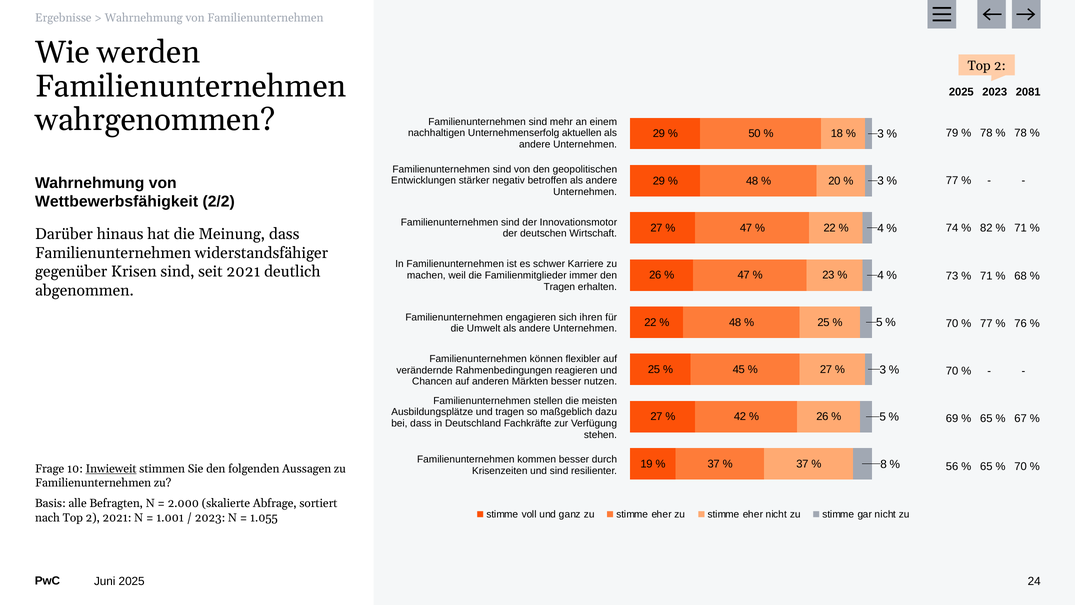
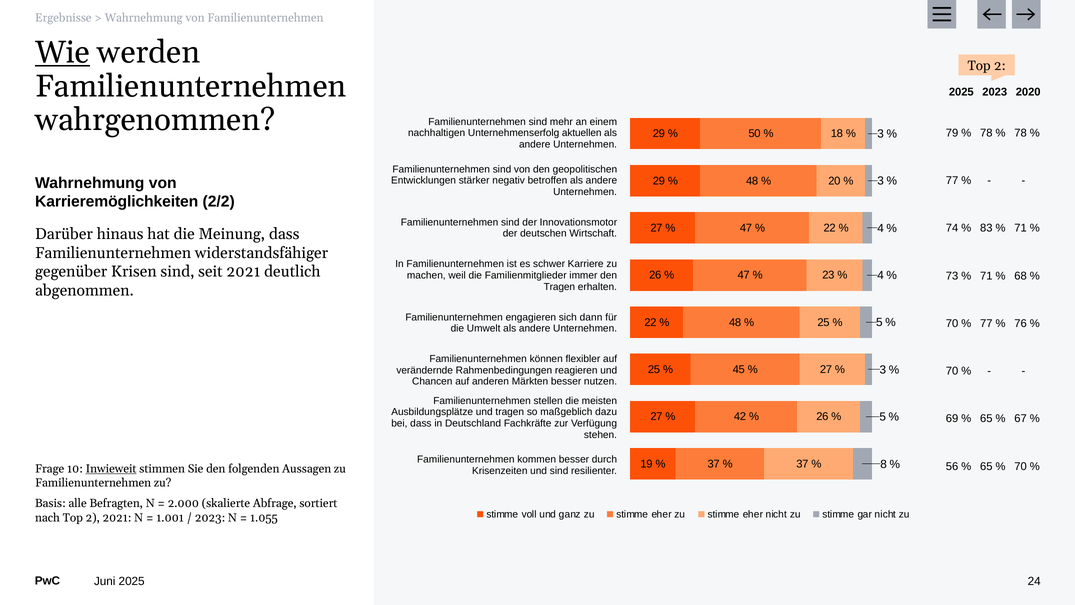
Wie underline: none -> present
2081: 2081 -> 2020
Wettbewerbsfähigkeit: Wettbewerbsfähigkeit -> Karrieremöglichkeiten
82: 82 -> 83
ihren: ihren -> dann
